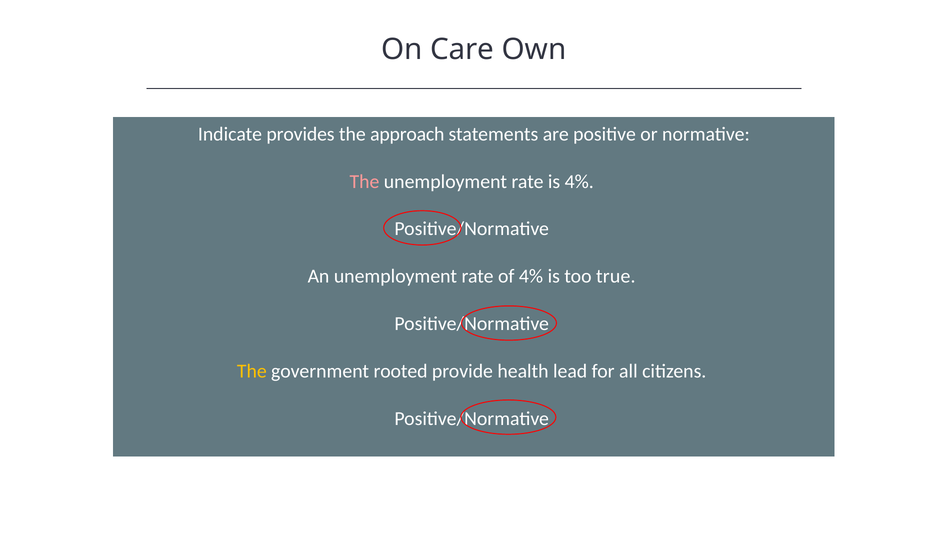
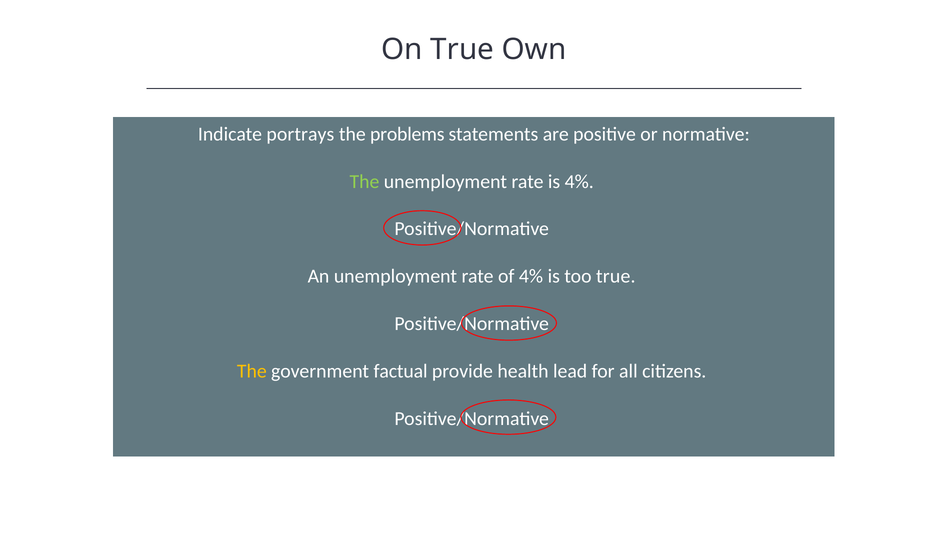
On Care: Care -> True
provides: provides -> portrays
approach: approach -> problems
The at (365, 182) colour: pink -> light green
rooted: rooted -> factual
